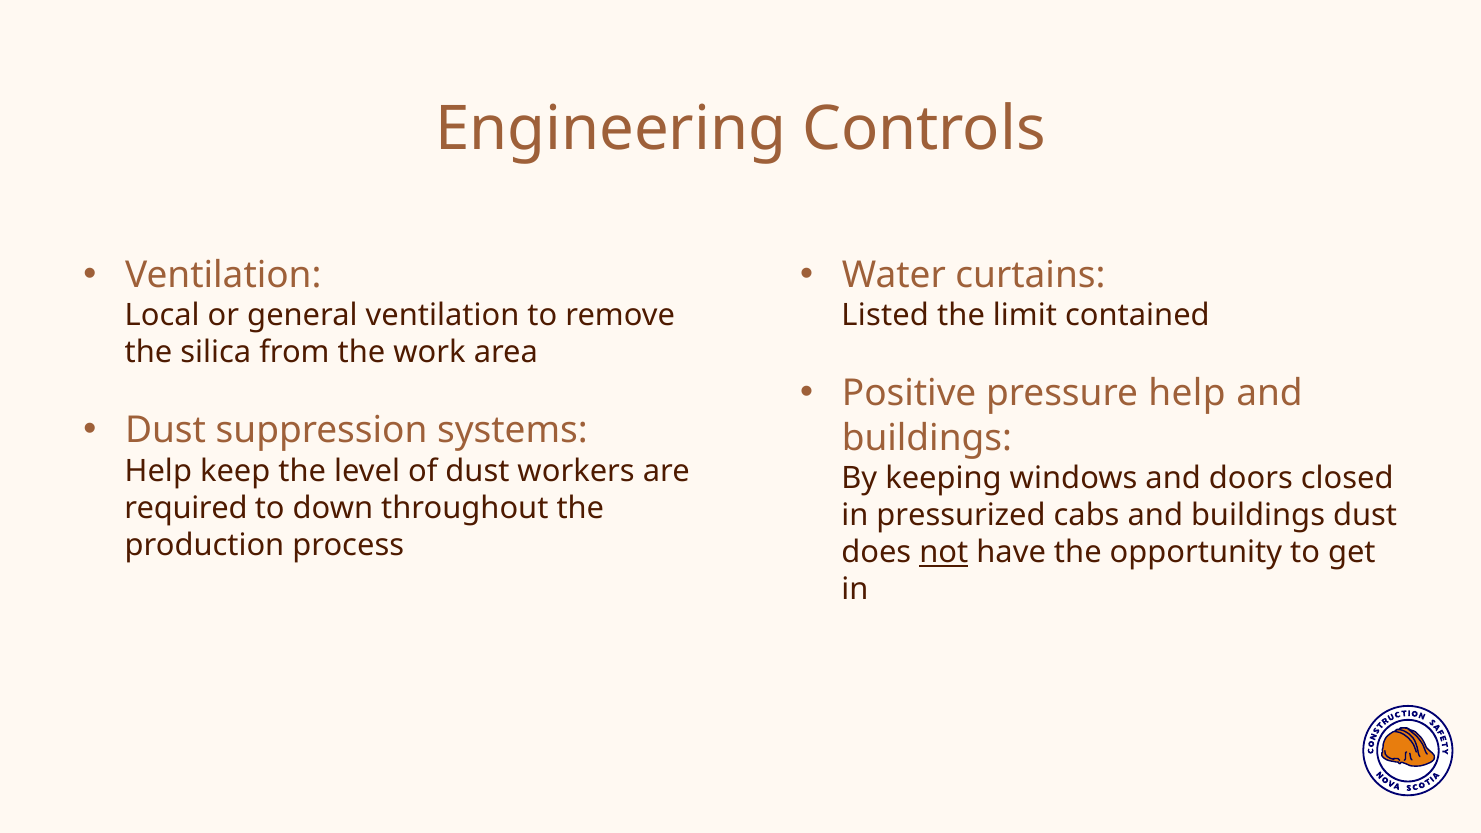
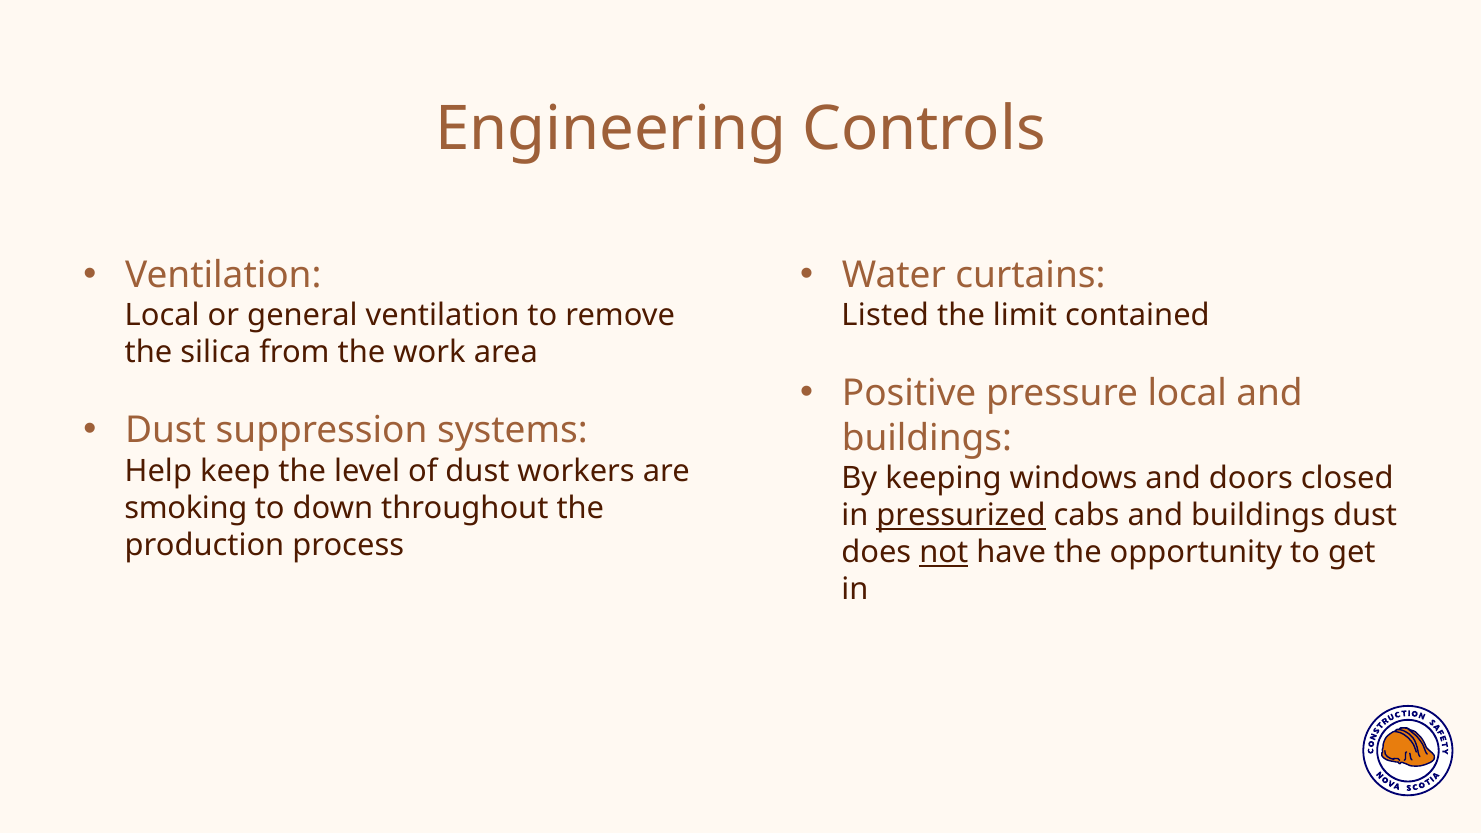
pressure help: help -> local
required: required -> smoking
pressurized underline: none -> present
